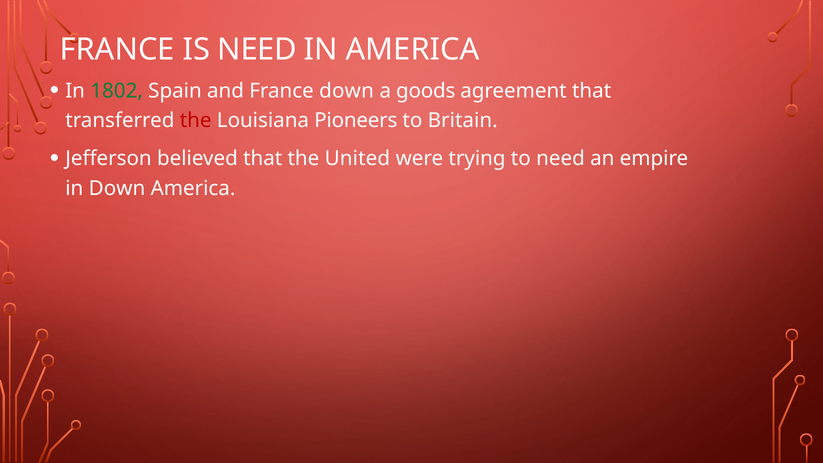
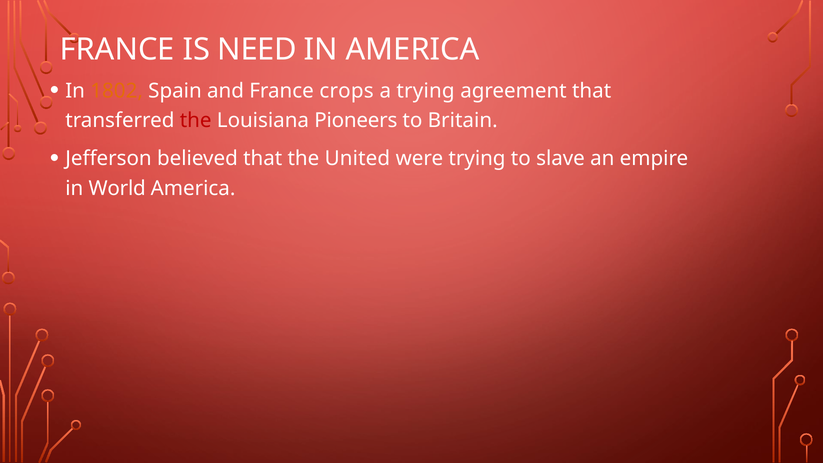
1802 colour: green -> orange
France down: down -> crops
a goods: goods -> trying
to need: need -> slave
in Down: Down -> World
